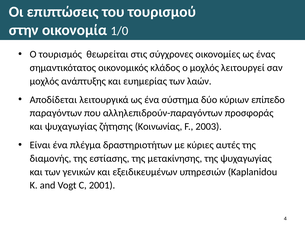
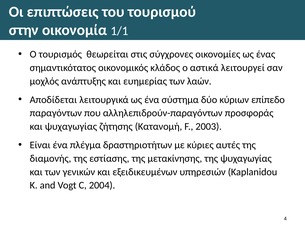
1/0: 1/0 -> 1/1
ο μοχλός: μοχλός -> αστικά
Κοινωνίας: Κοινωνίας -> Κατανομή
2001: 2001 -> 2004
